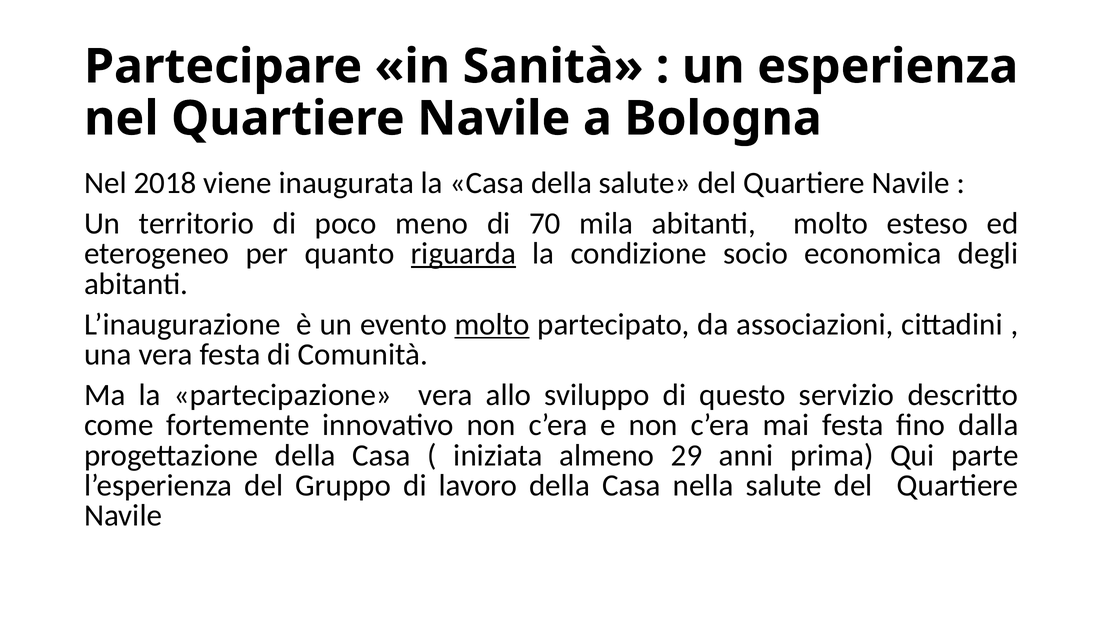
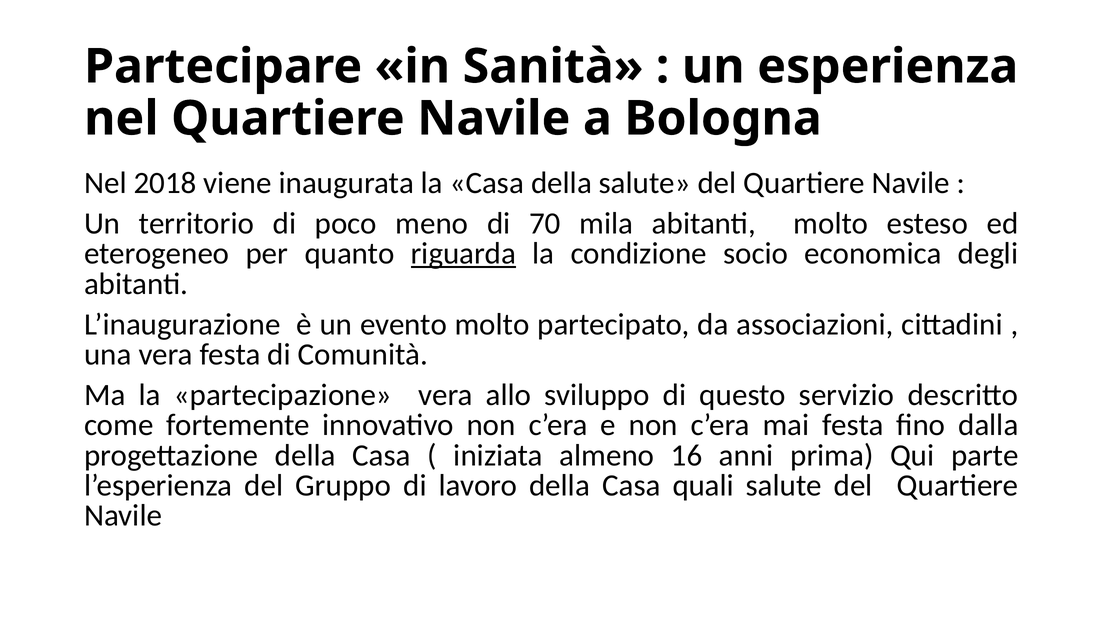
molto at (492, 325) underline: present -> none
29: 29 -> 16
nella: nella -> quali
